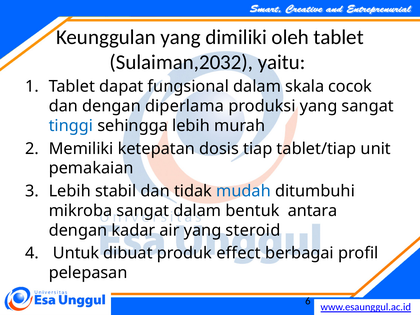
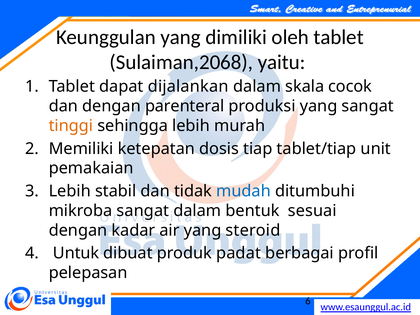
Sulaiman,2032: Sulaiman,2032 -> Sulaiman,2068
fungsional: fungsional -> dijalankan
diperlama: diperlama -> parenteral
tinggi colour: blue -> orange
antara: antara -> sesuai
effect: effect -> padat
